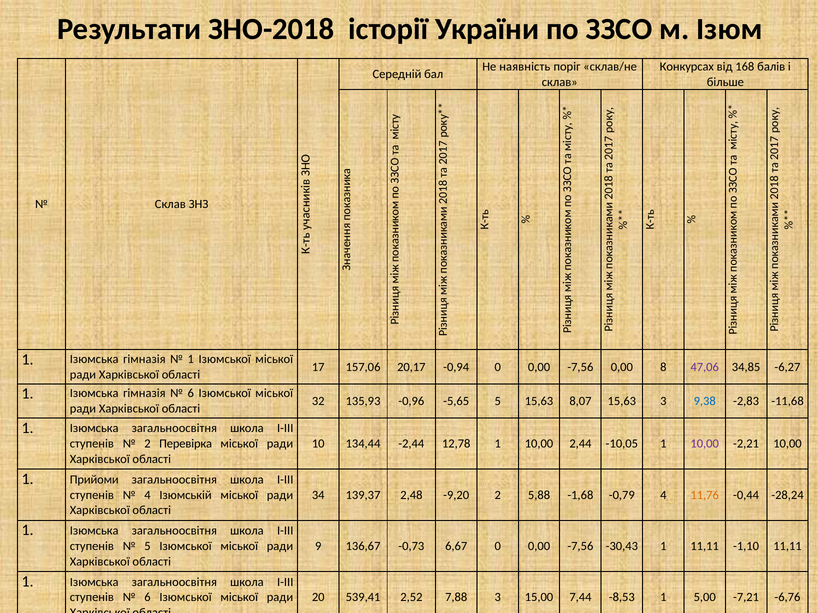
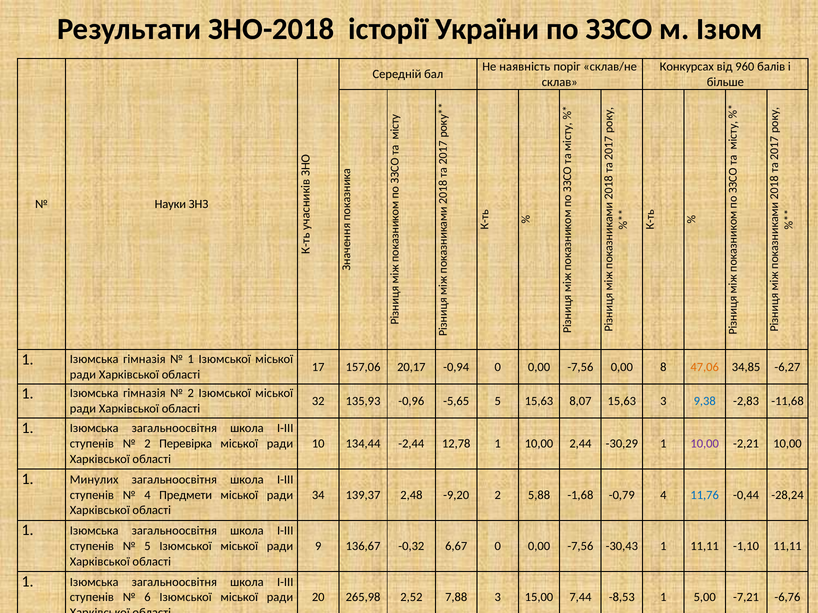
168: 168 -> 960
Склав at (170, 204): Склав -> Науки
47,06 colour: purple -> orange
6 at (191, 394): 6 -> 2
-10,05: -10,05 -> -30,29
Прийоми: Прийоми -> Минулих
Ізюмській: Ізюмській -> Предмети
11,76 colour: orange -> blue
-0,73: -0,73 -> -0,32
539,41: 539,41 -> 265,98
